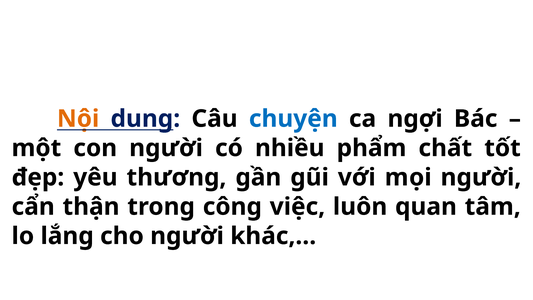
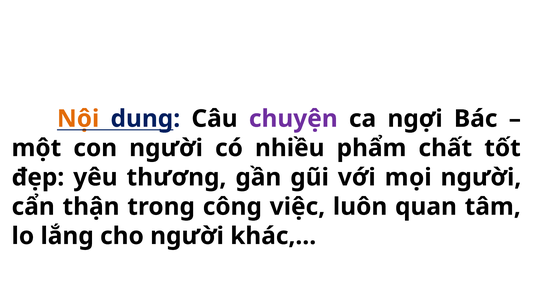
chuyện colour: blue -> purple
